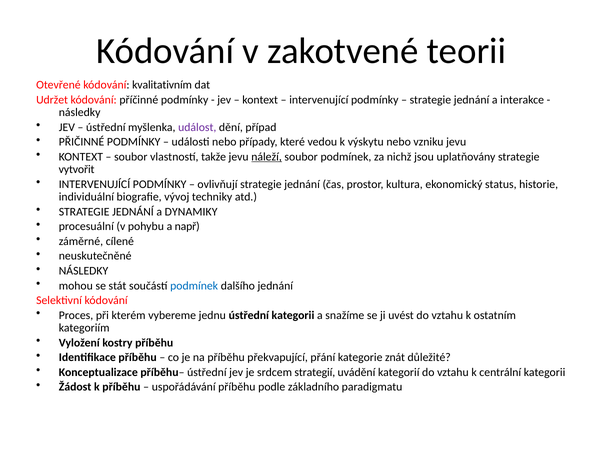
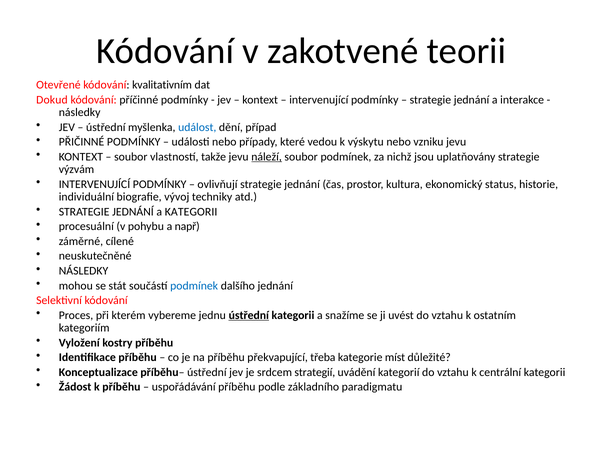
Udržet: Udržet -> Dokud
událost colour: purple -> blue
vytvořit: vytvořit -> výzvám
a DYNAMIKY: DYNAMIKY -> KATEGORII
ústřední at (249, 315) underline: none -> present
přání: přání -> třeba
znát: znát -> míst
